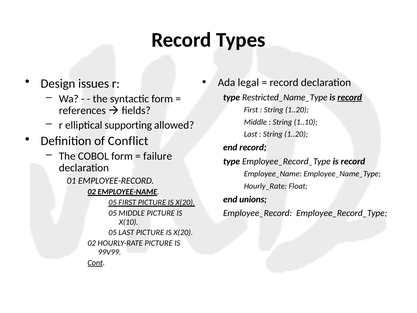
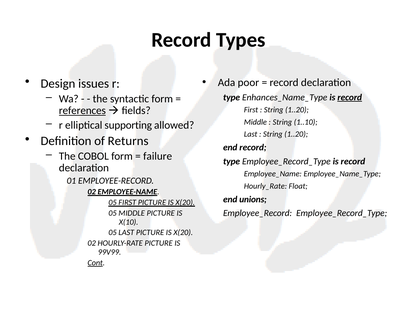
legal: legal -> poor
Restricted_Name_Type: Restricted_Name_Type -> Enhances_Name_Type
references underline: none -> present
Conflict: Conflict -> Returns
